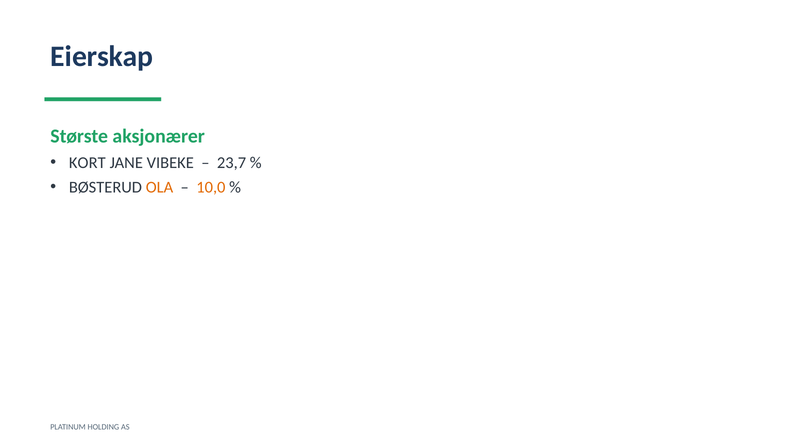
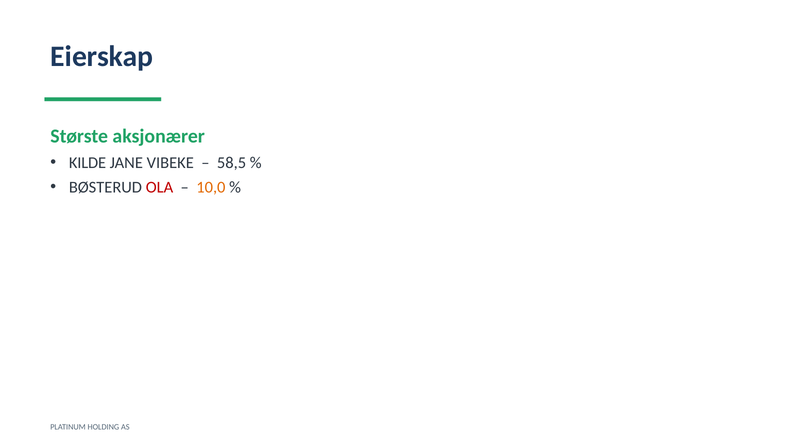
KORT: KORT -> KILDE
23,7: 23,7 -> 58,5
OLA colour: orange -> red
